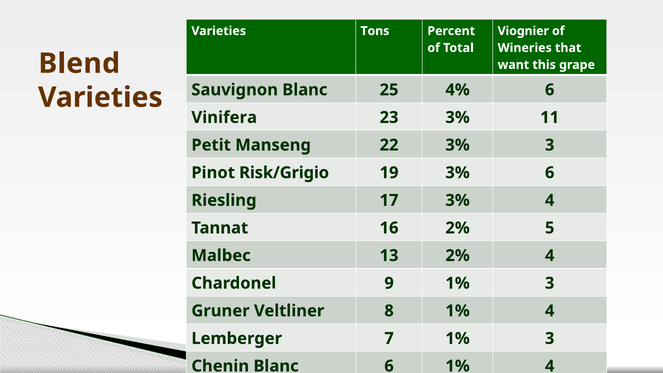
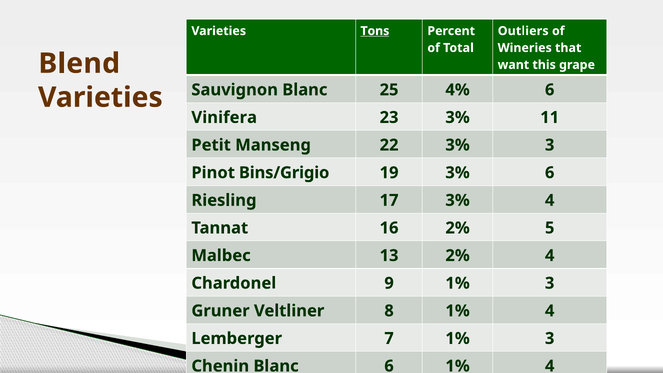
Tons underline: none -> present
Viognier: Viognier -> Outliers
Risk/Grigio: Risk/Grigio -> Bins/Grigio
